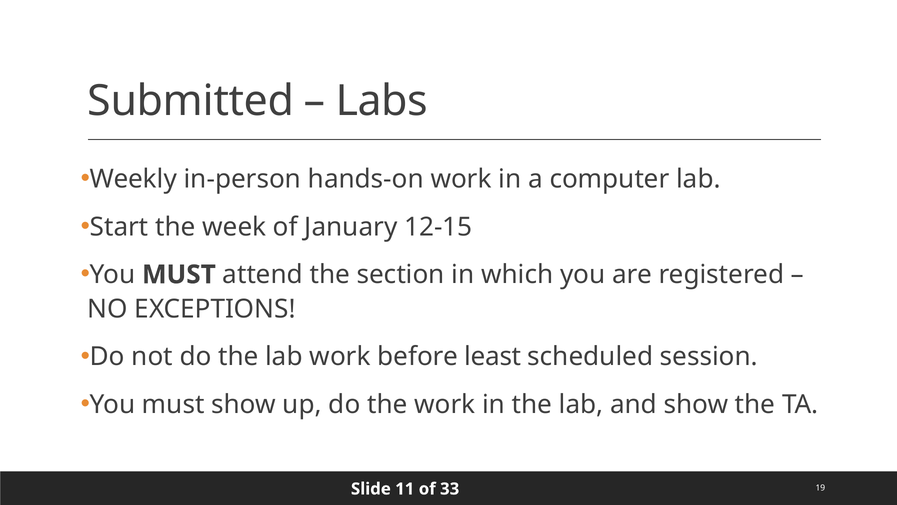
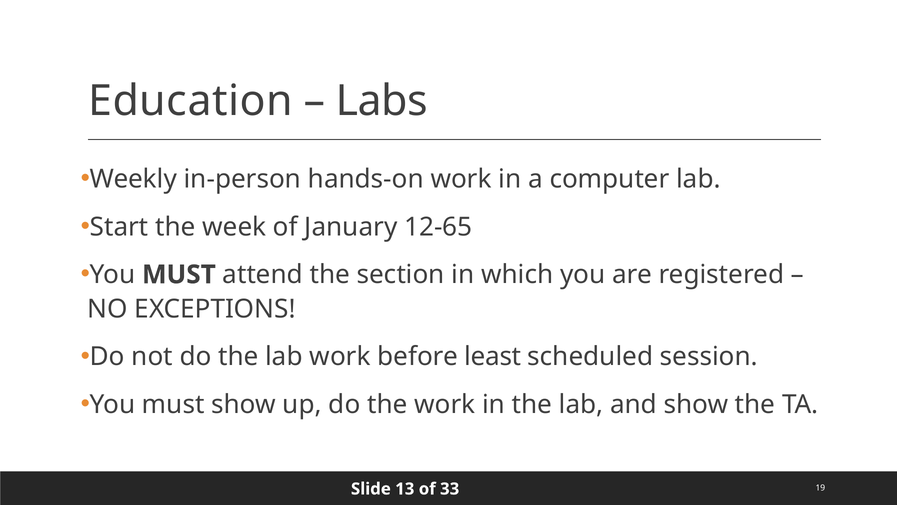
Submitted: Submitted -> Education
12-15: 12-15 -> 12-65
11: 11 -> 13
